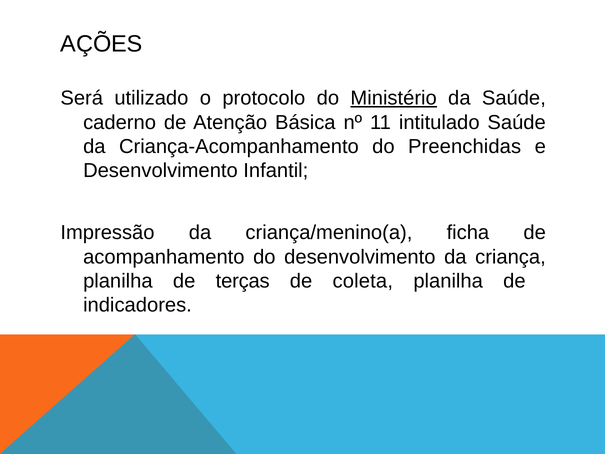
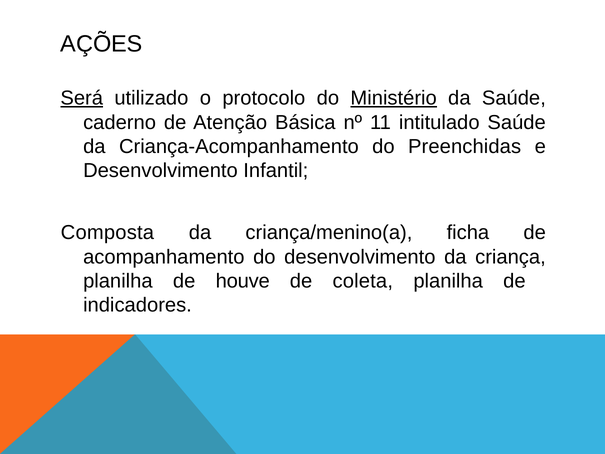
Será underline: none -> present
Impressão: Impressão -> Composta
terças: terças -> houve
